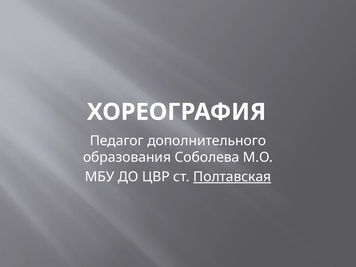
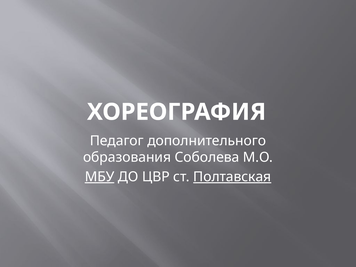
МБУ underline: none -> present
